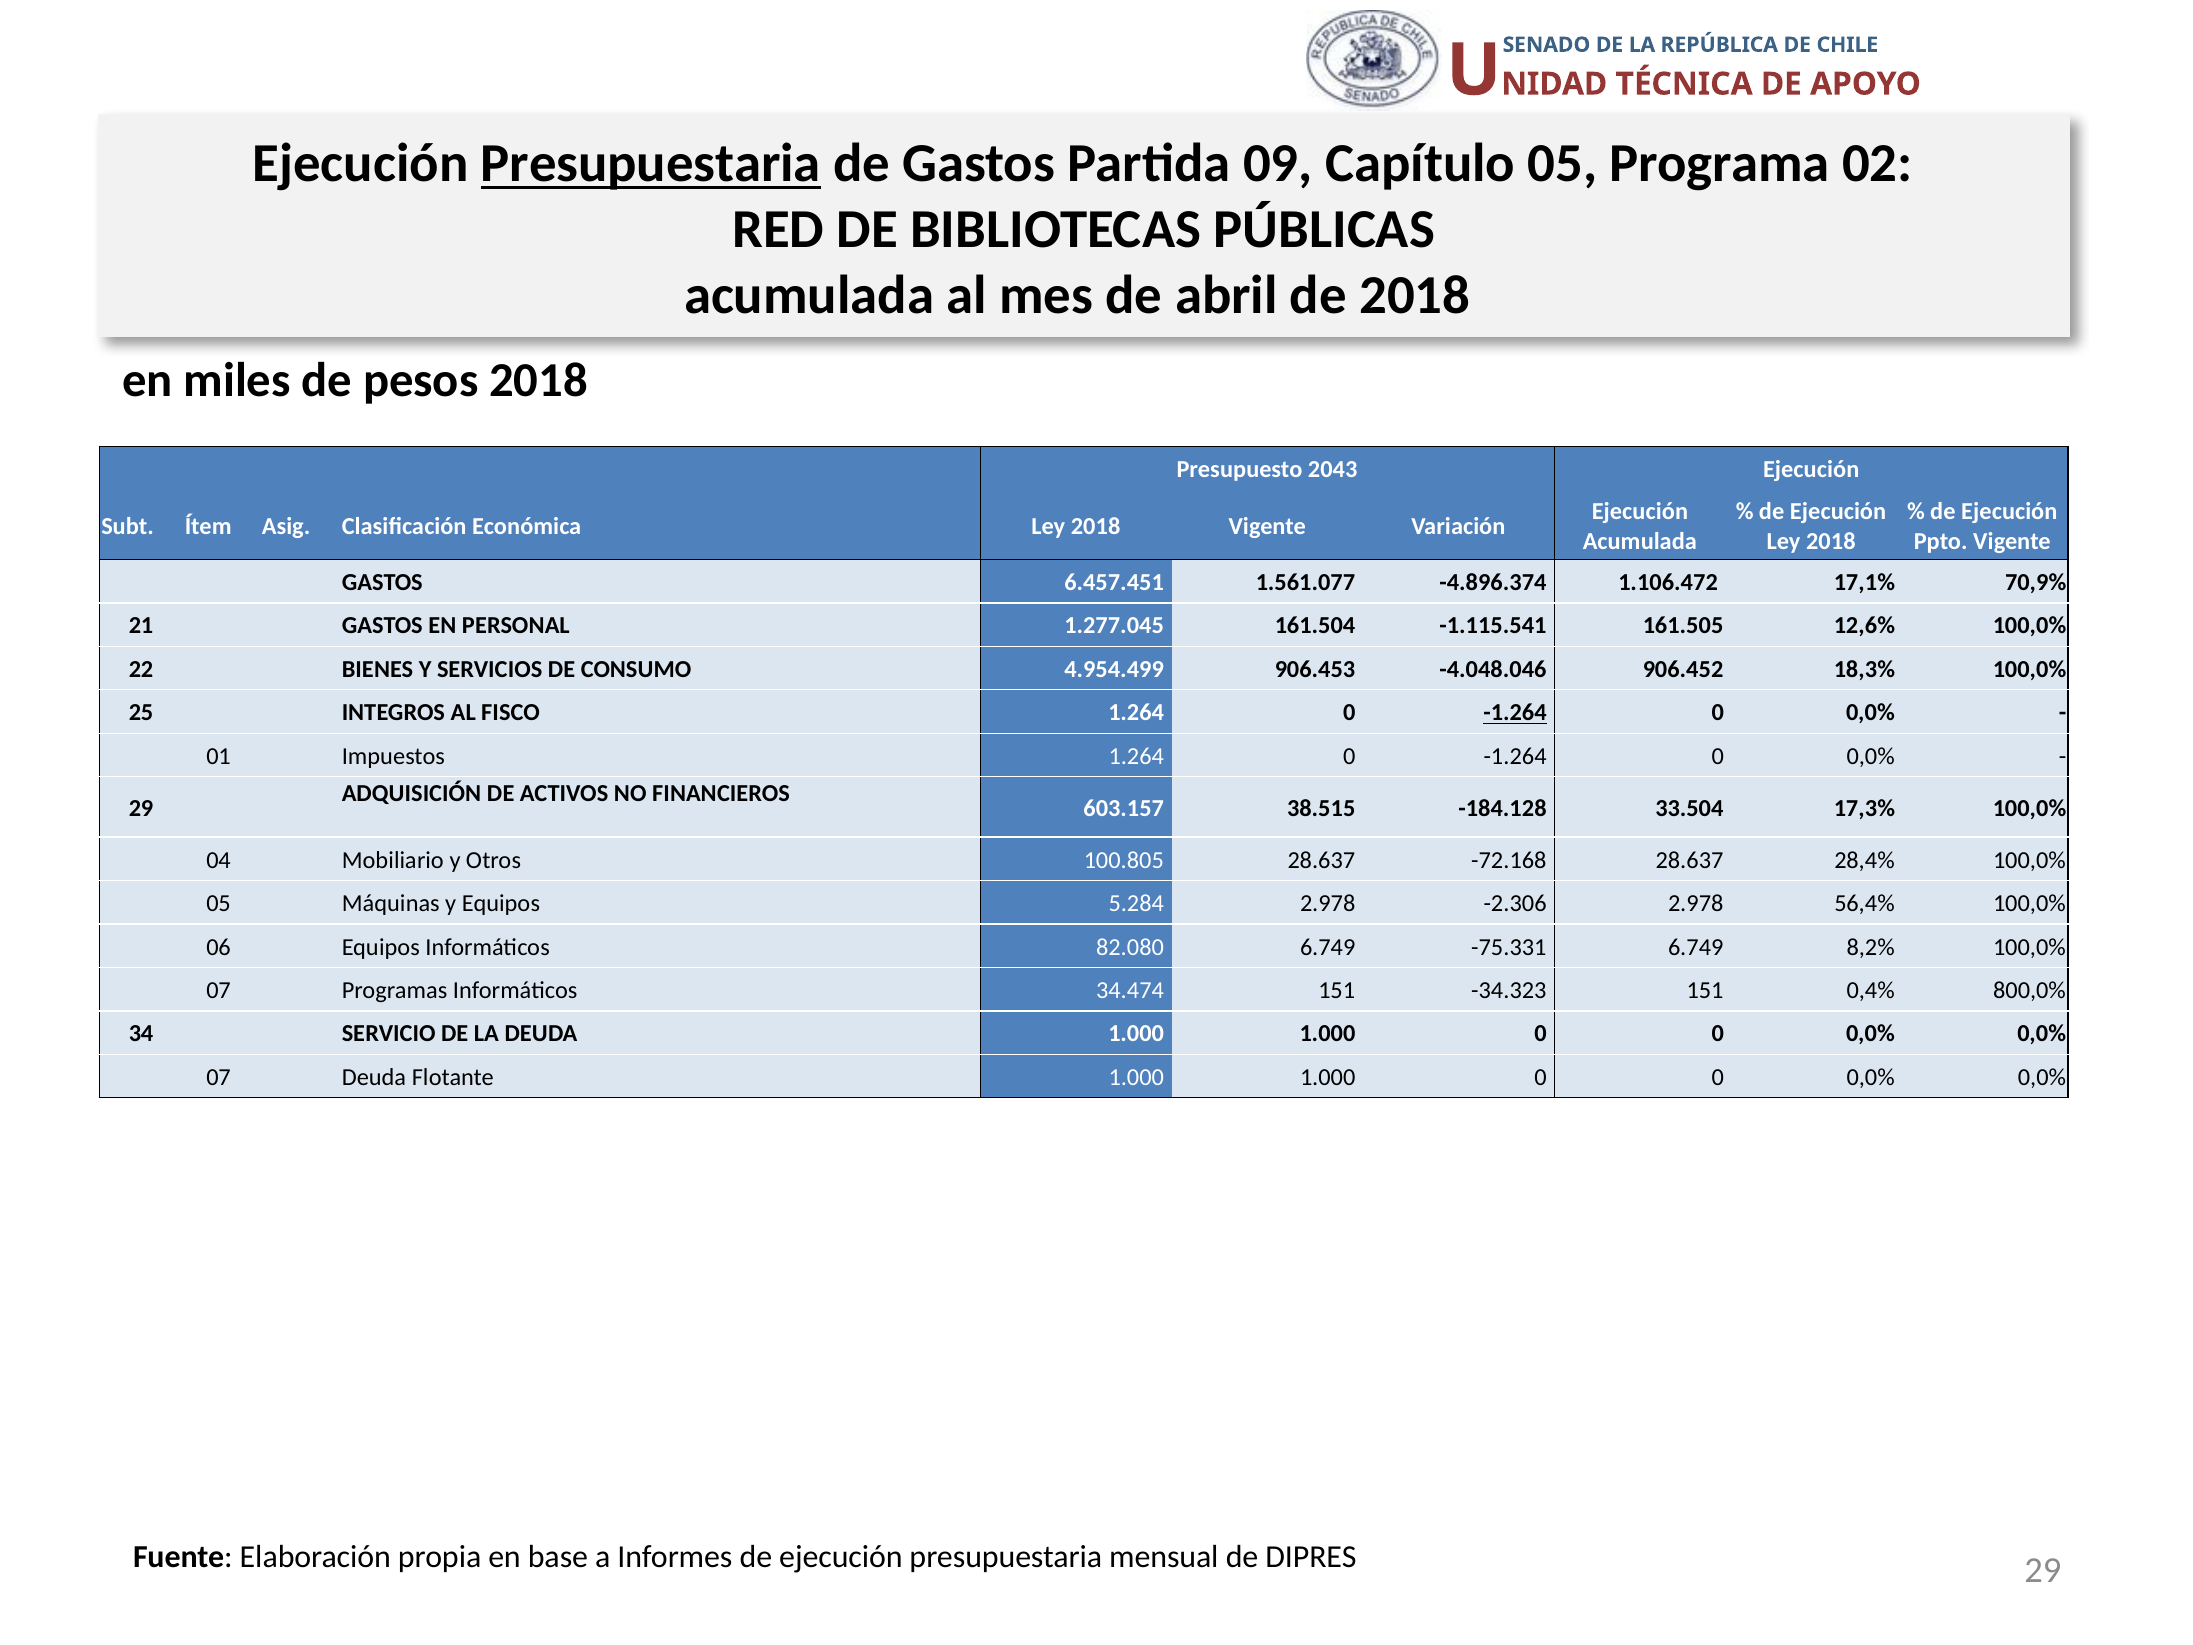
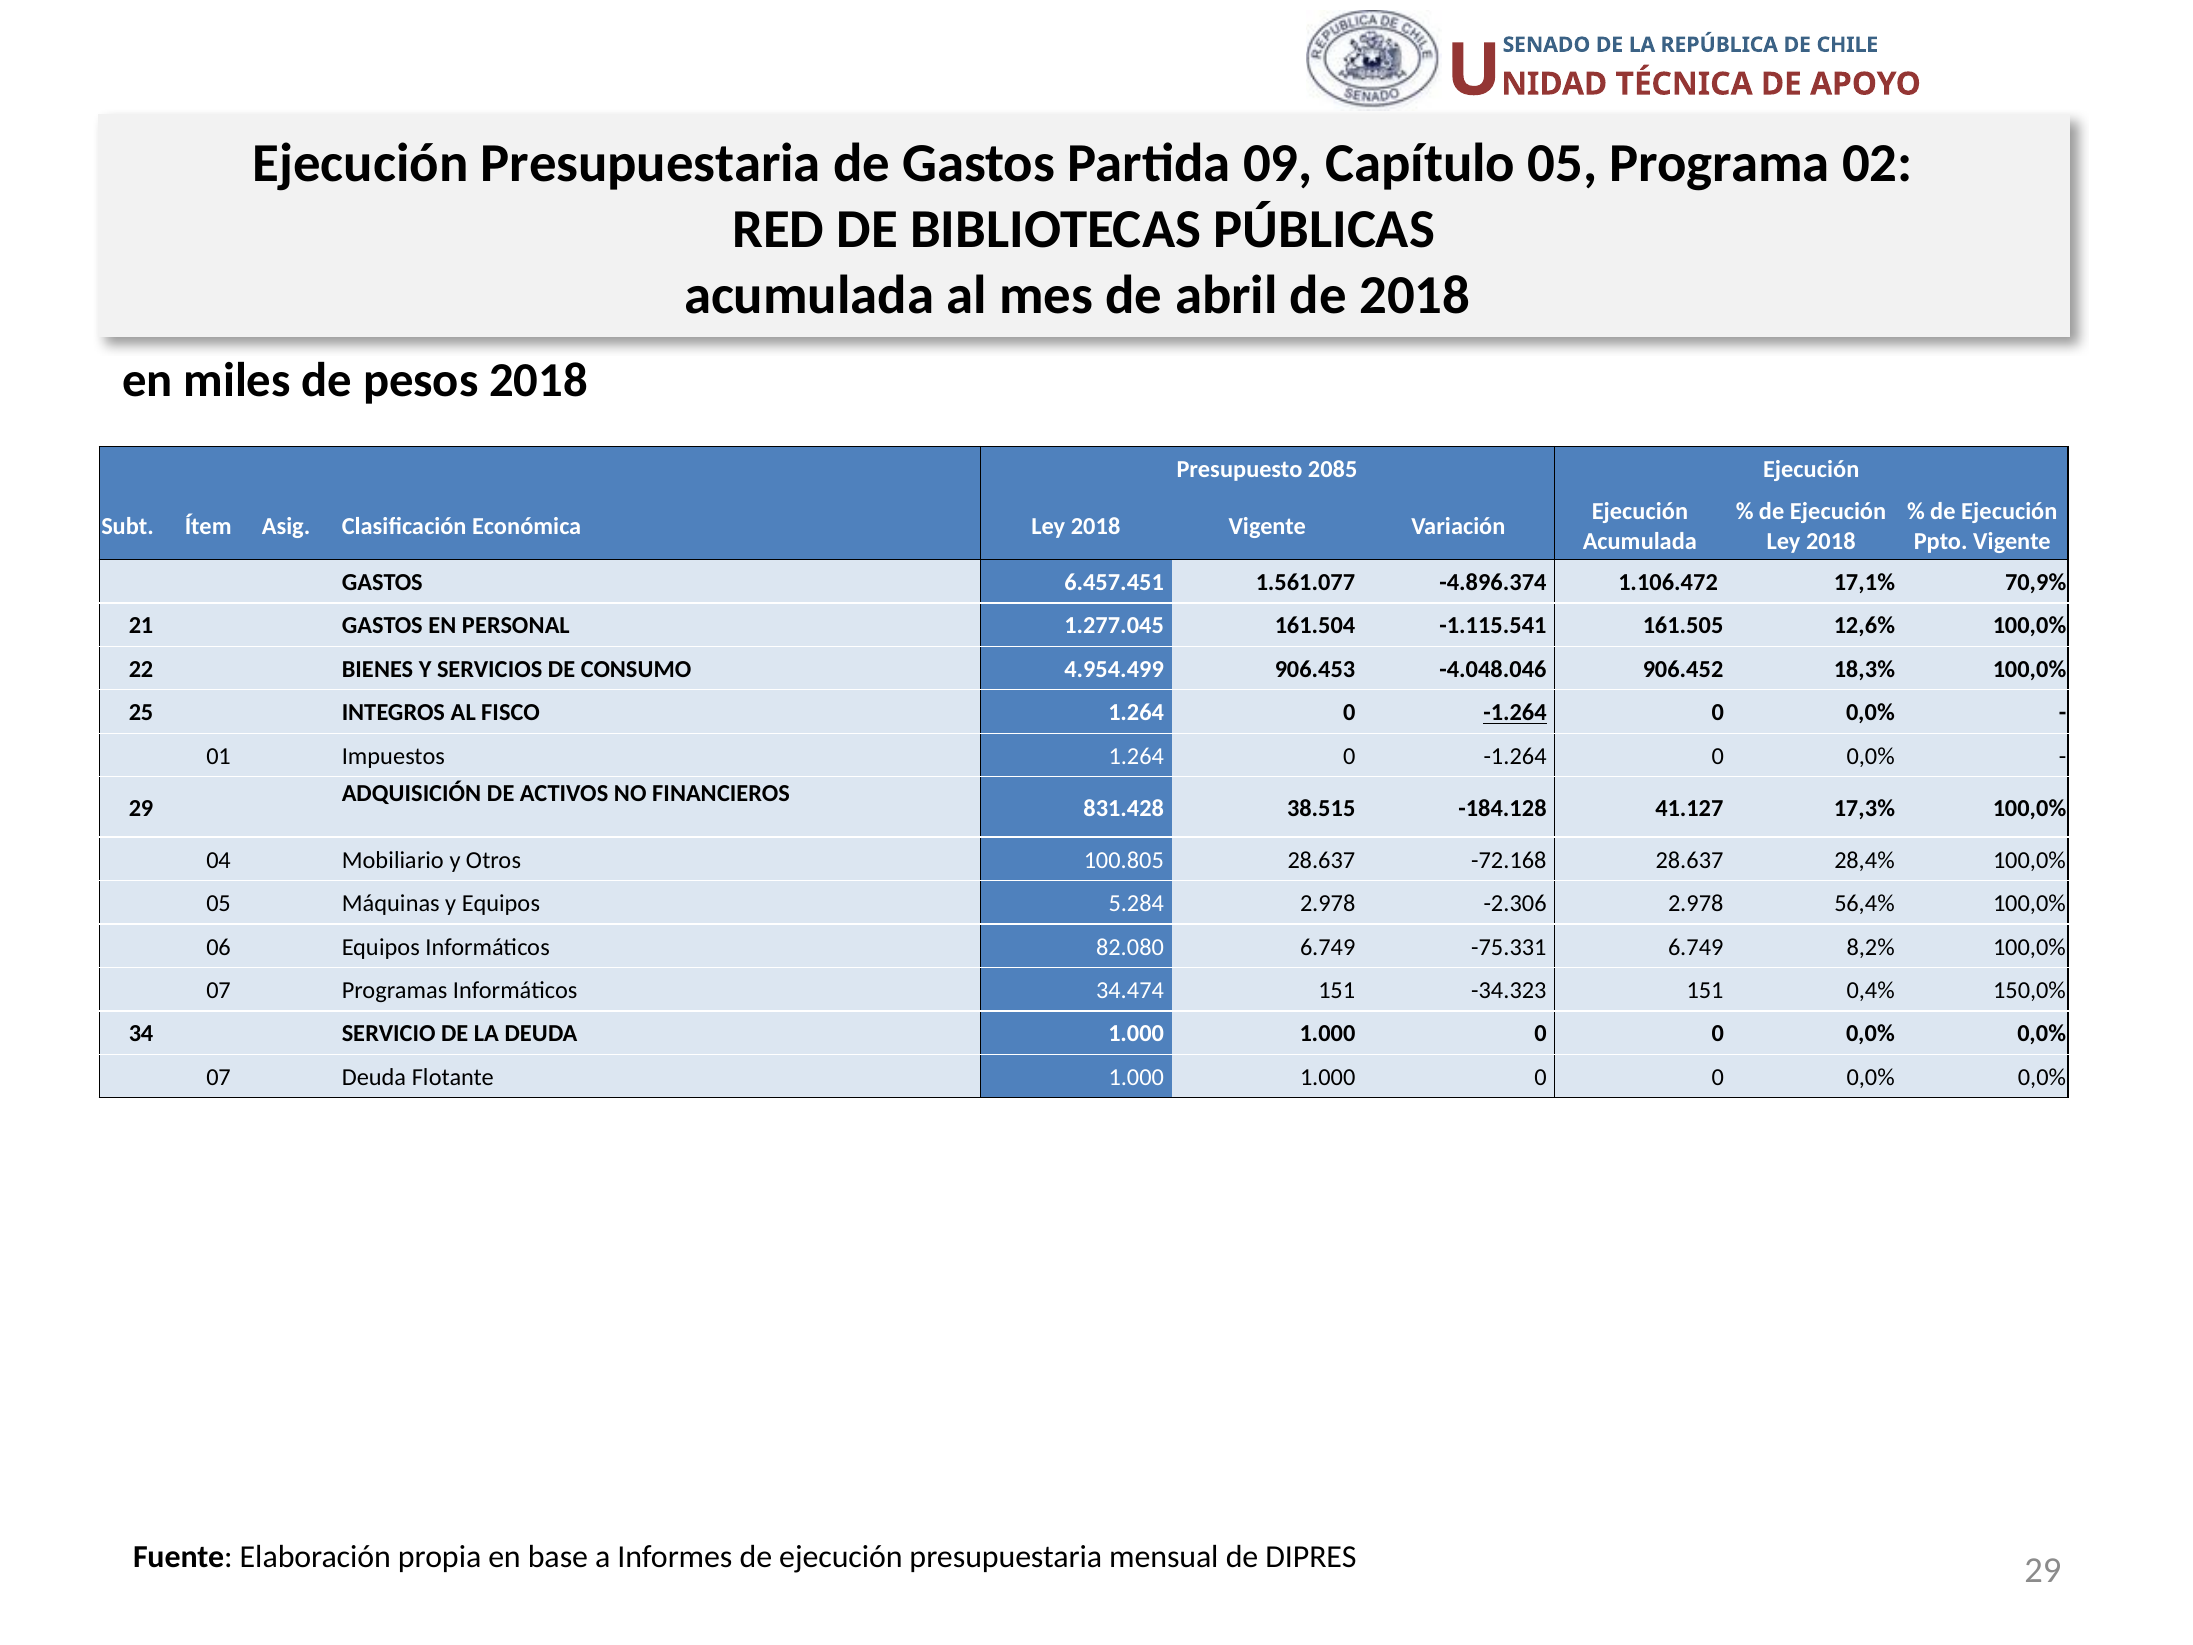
Presupuestaria at (651, 164) underline: present -> none
2043: 2043 -> 2085
603.157: 603.157 -> 831.428
33.504: 33.504 -> 41.127
800,0%: 800,0% -> 150,0%
